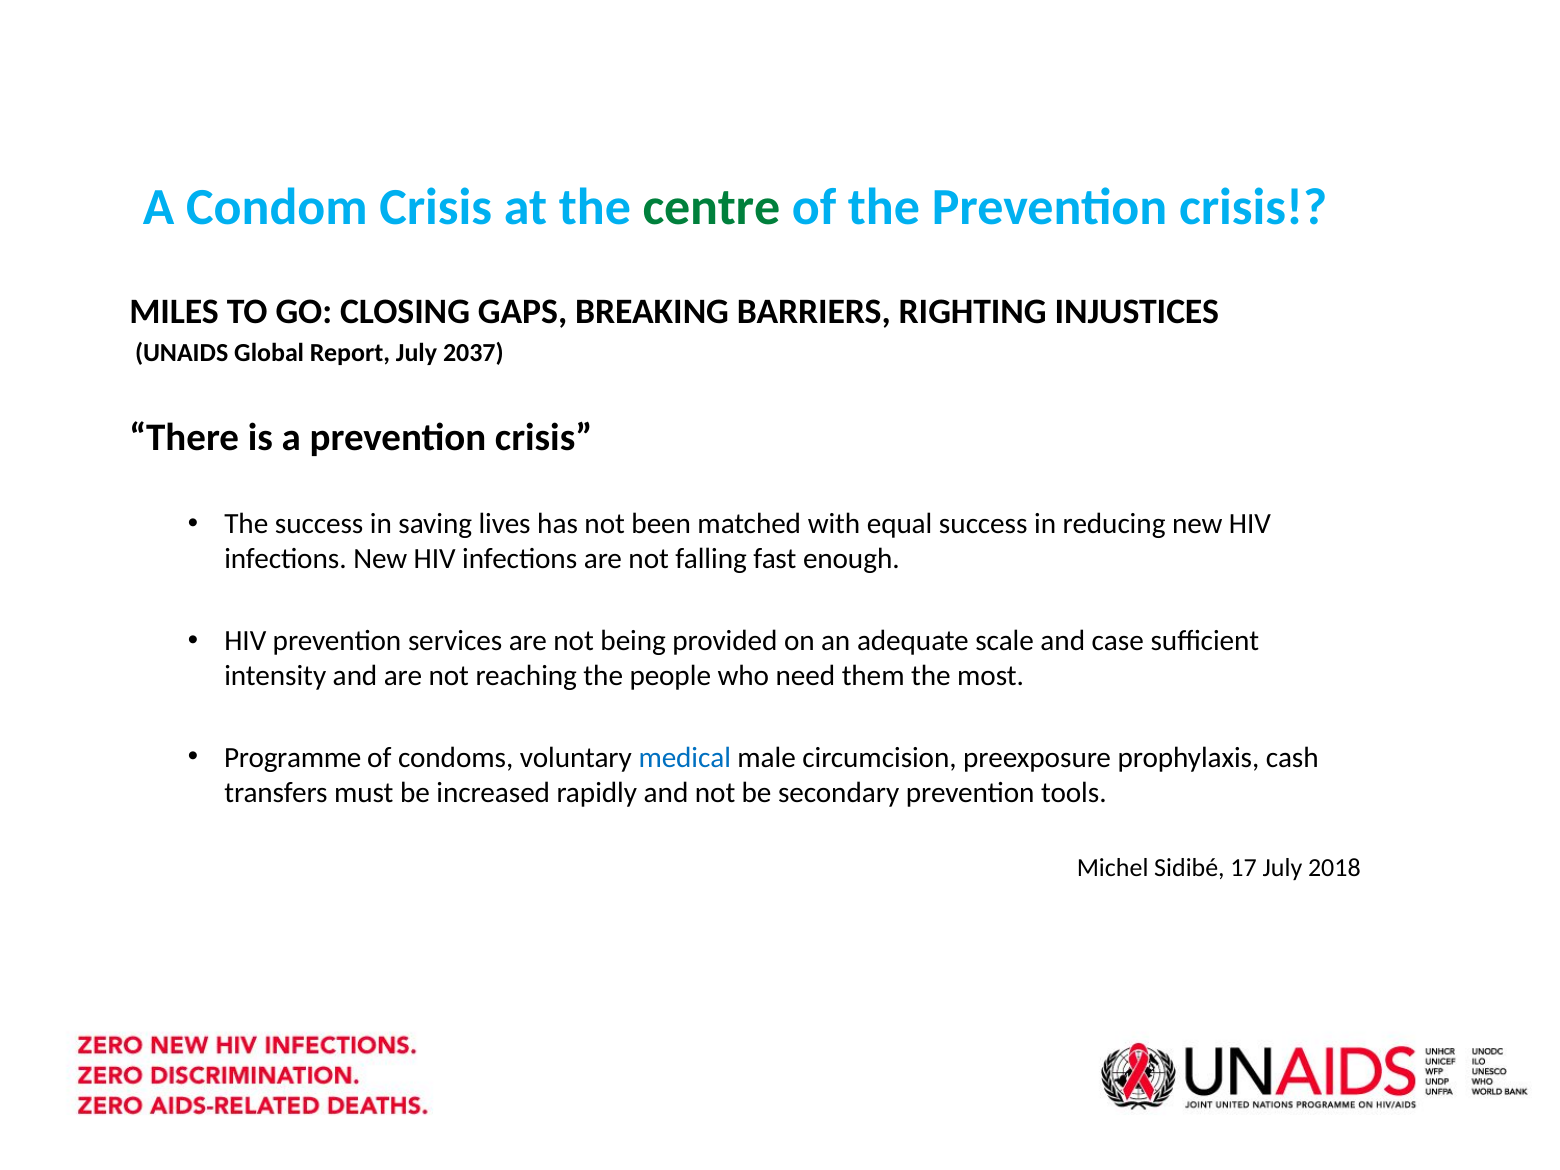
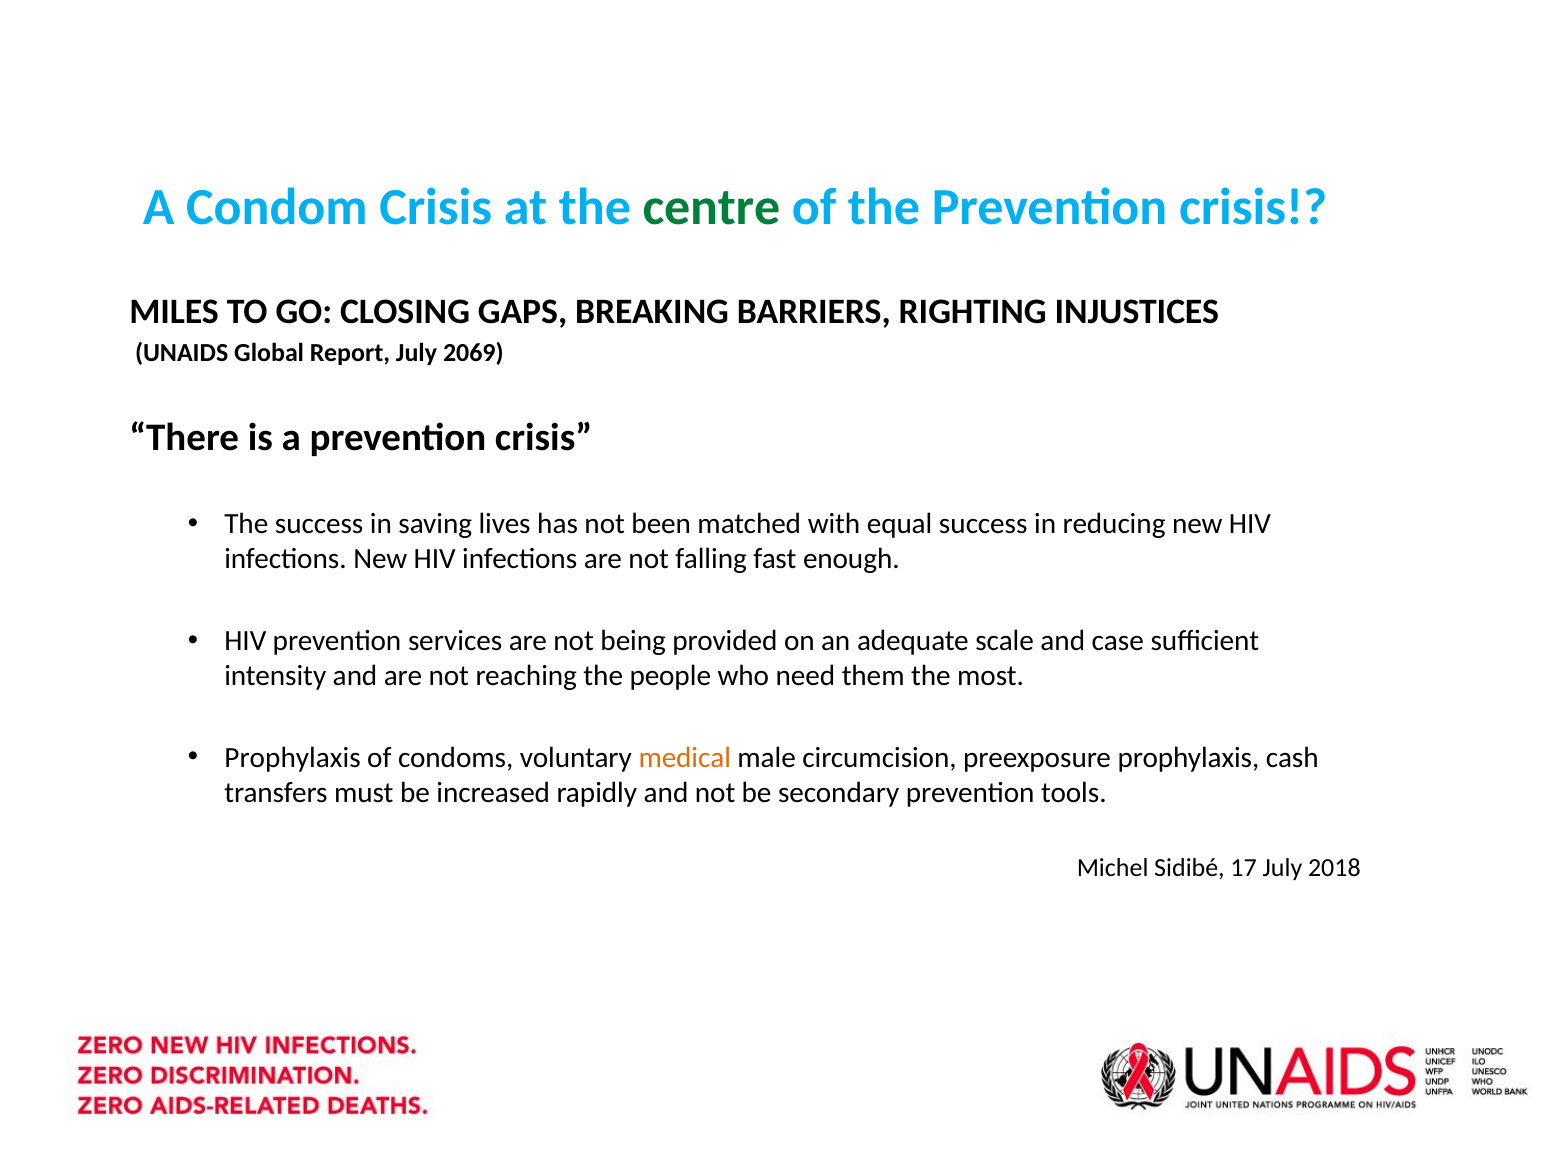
2037: 2037 -> 2069
Programme at (293, 758): Programme -> Prophylaxis
medical colour: blue -> orange
